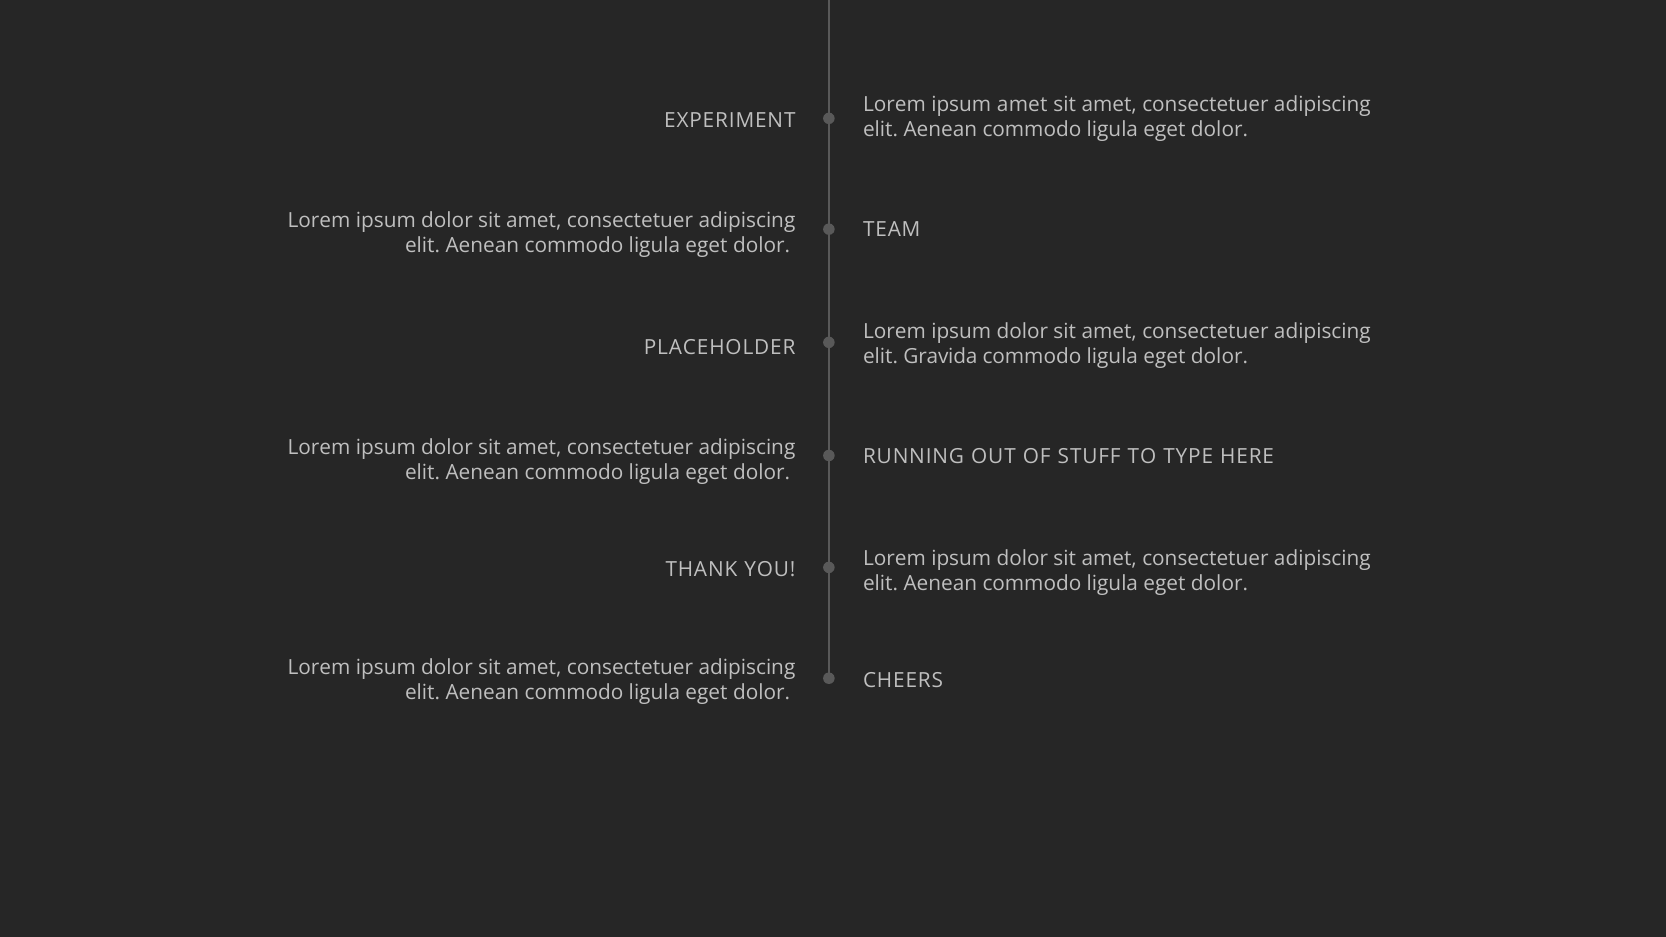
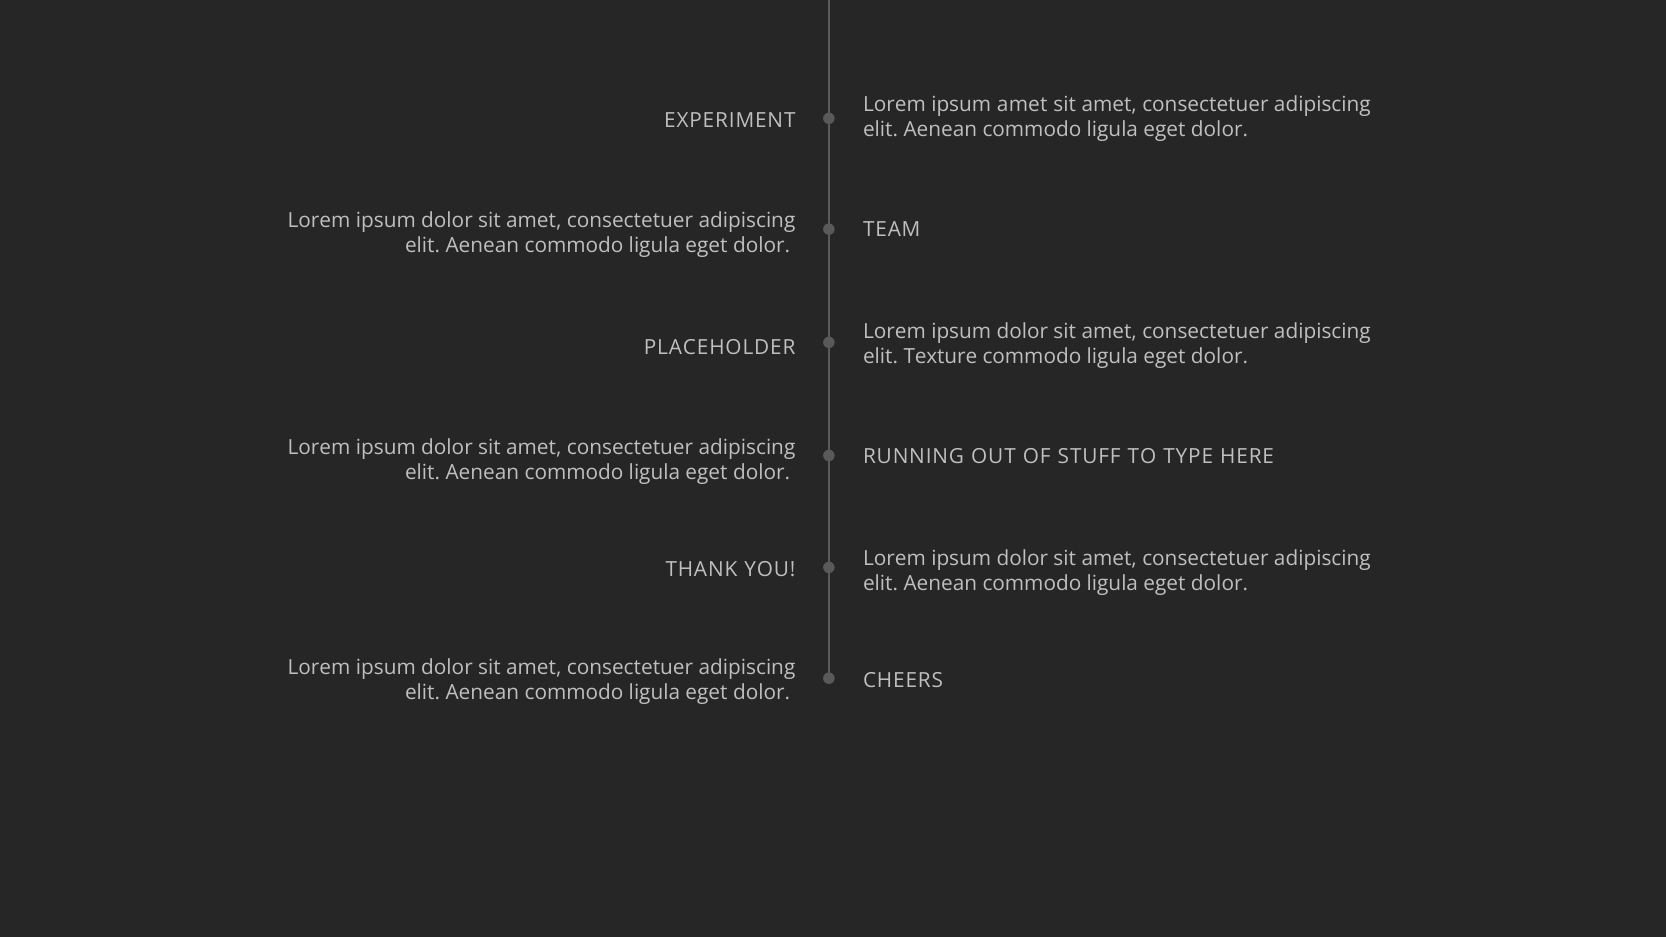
Gravida: Gravida -> Texture
